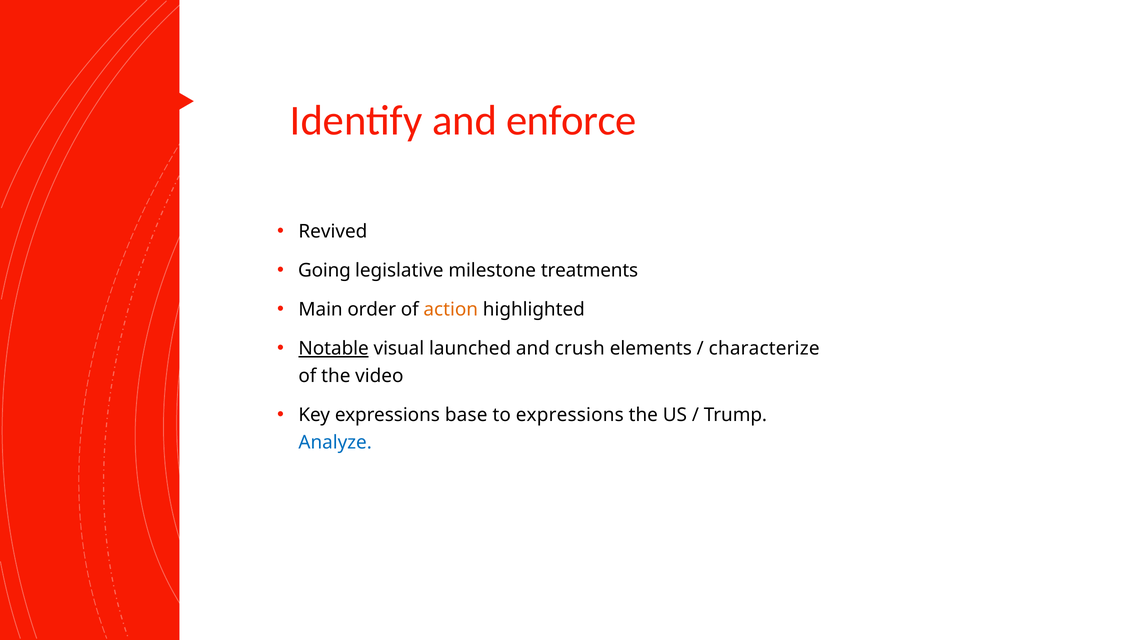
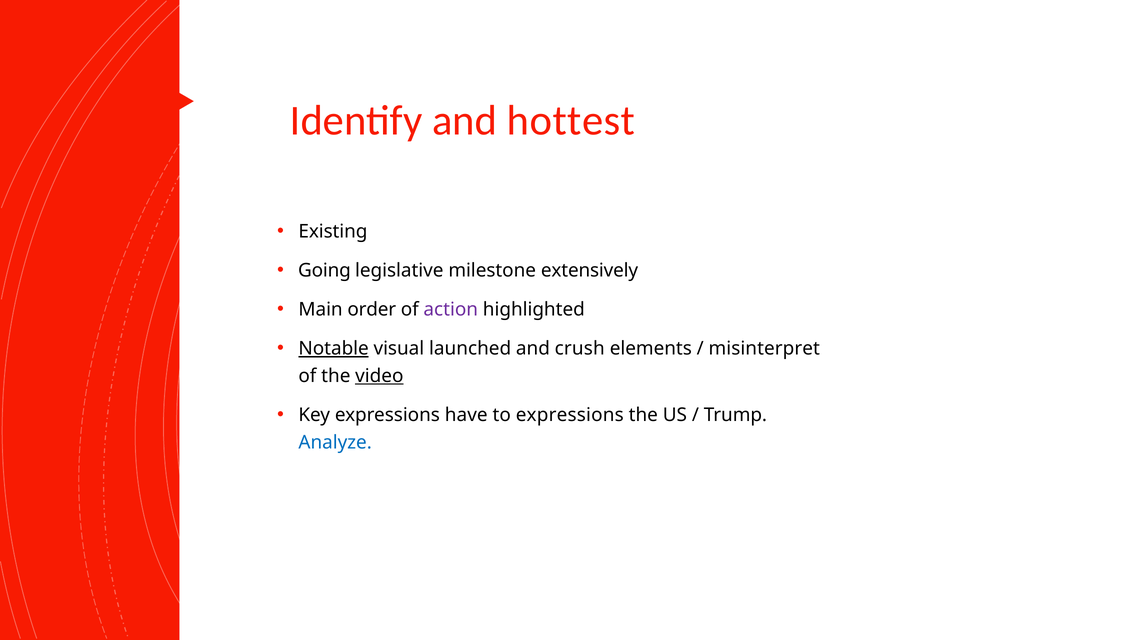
enforce: enforce -> hottest
Revived: Revived -> Existing
treatments: treatments -> extensively
action colour: orange -> purple
characterize: characterize -> misinterpret
video underline: none -> present
base: base -> have
